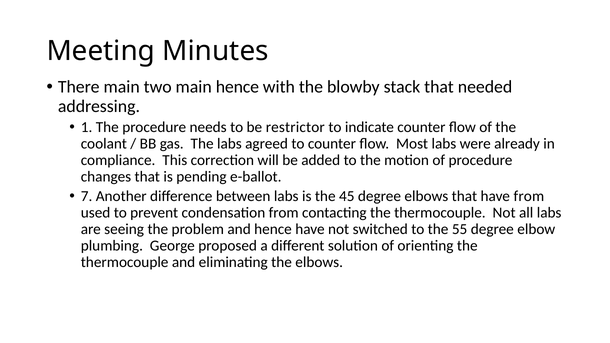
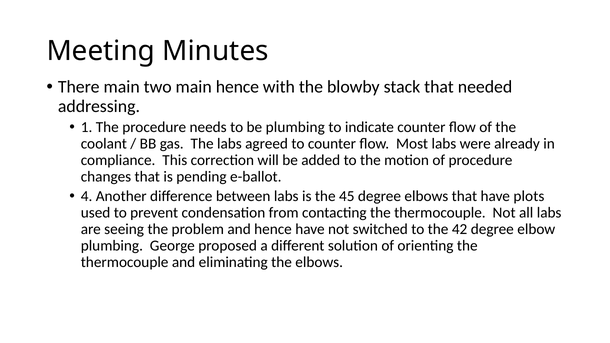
be restrictor: restrictor -> plumbing
7: 7 -> 4
have from: from -> plots
55: 55 -> 42
